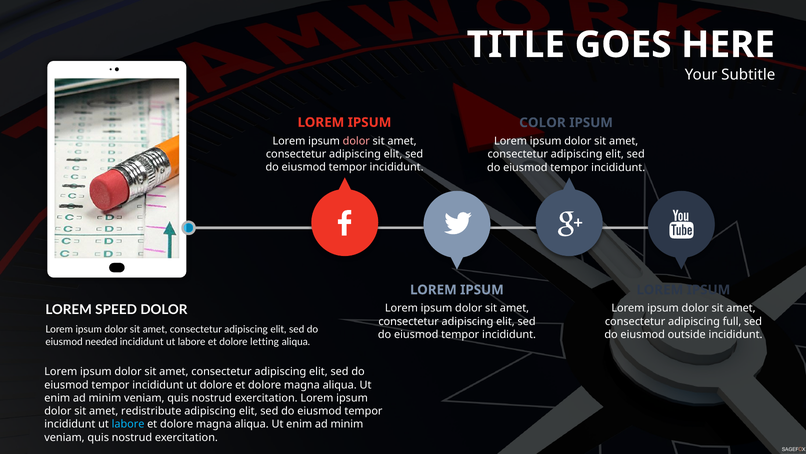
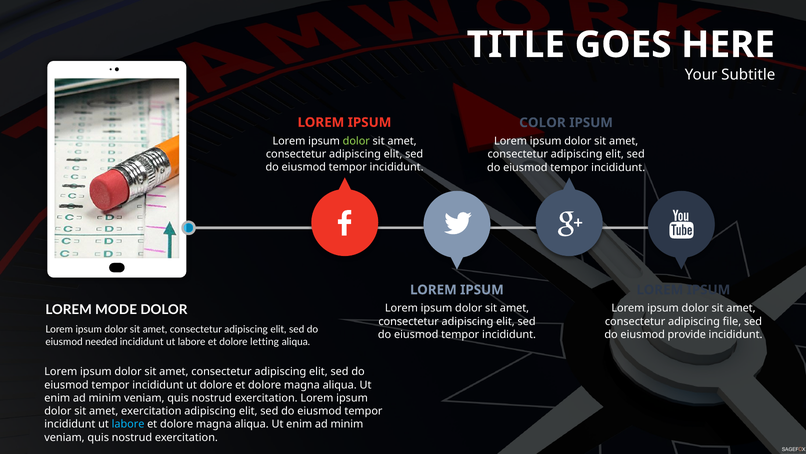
dolor at (356, 141) colour: pink -> light green
SPEED: SPEED -> MODE
full: full -> file
outside: outside -> provide
amet redistribute: redistribute -> exercitation
